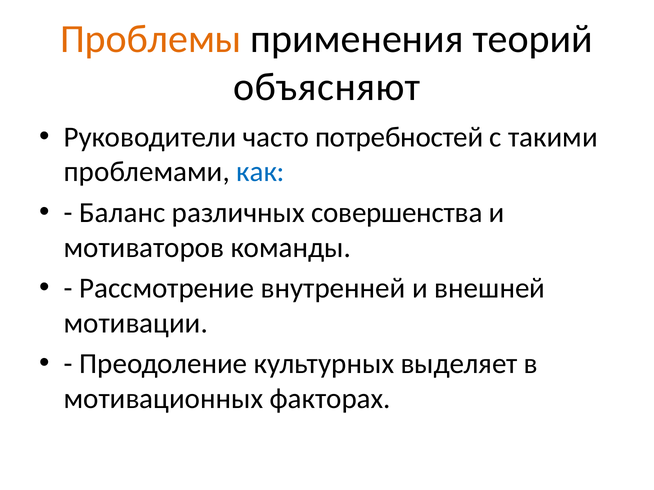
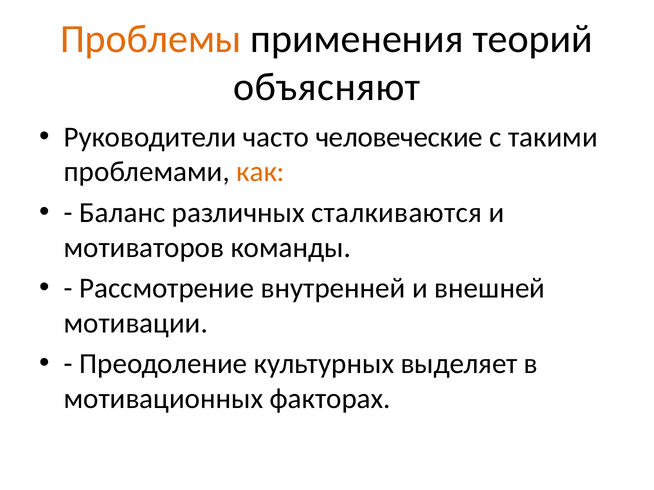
потребностей: потребностей -> человеческие
как colour: blue -> orange
совершенства: совершенства -> сталкиваются
